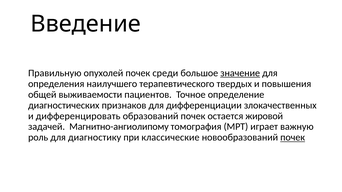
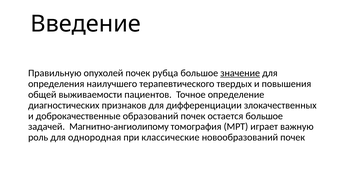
среди: среди -> рубца
дифференцировать: дифференцировать -> доброкачественные
остается жировой: жировой -> большое
диагностику: диагностику -> однородная
почек at (293, 138) underline: present -> none
